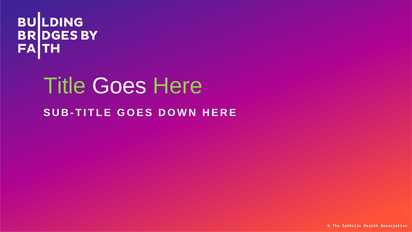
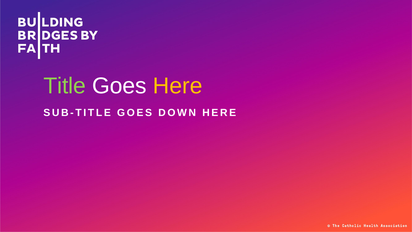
Here at (178, 86) colour: light green -> yellow
